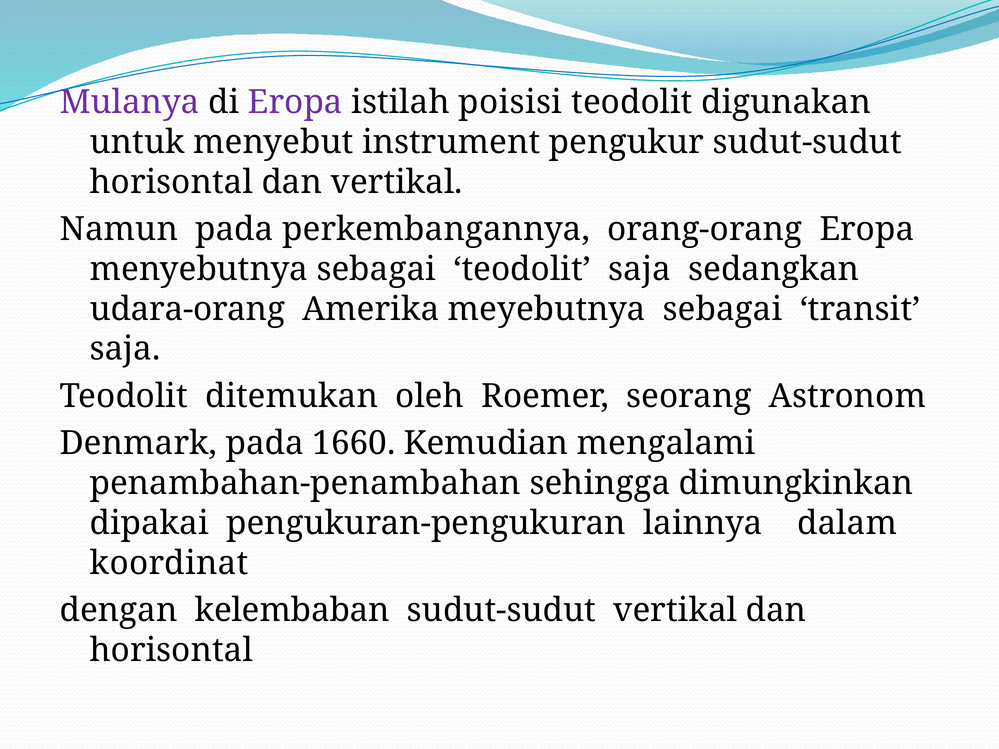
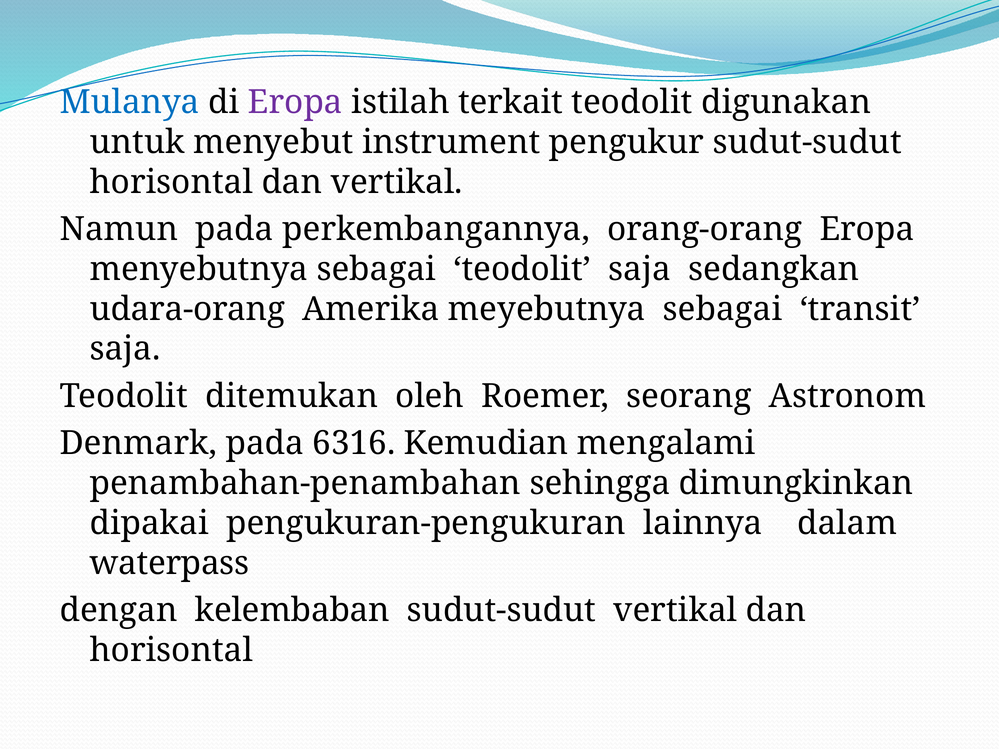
Mulanya colour: purple -> blue
poisisi: poisisi -> terkait
1660: 1660 -> 6316
koordinat: koordinat -> waterpass
